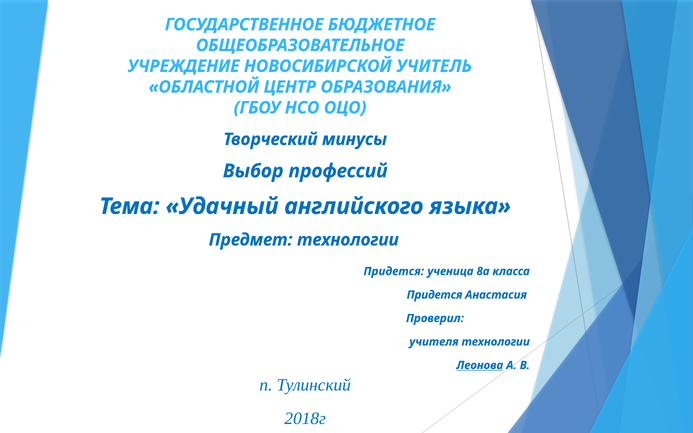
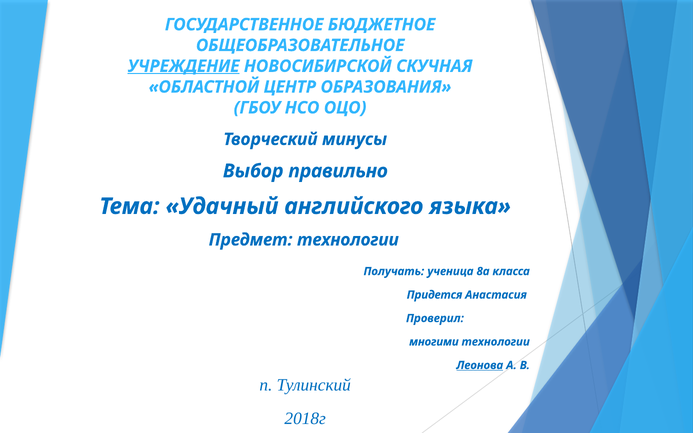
УЧРЕЖДЕНИЕ underline: none -> present
УЧИТЕЛЬ: УЧИТЕЛЬ -> СКУЧНАЯ
профессий: профессий -> правильно
Придется at (394, 271): Придется -> Получать
учителя: учителя -> многими
